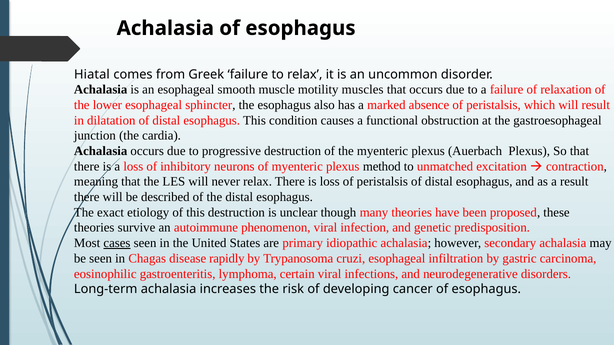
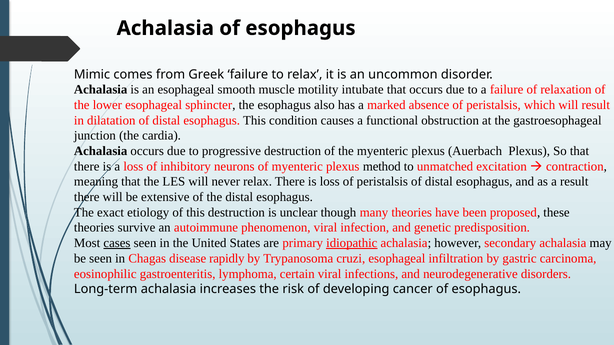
Hiatal: Hiatal -> Mimic
muscles: muscles -> intubate
described: described -> extensive
idiopathic underline: none -> present
